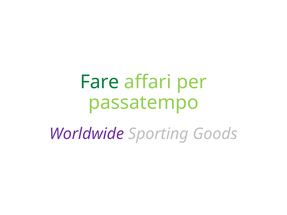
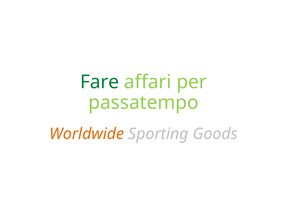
Worldwide colour: purple -> orange
